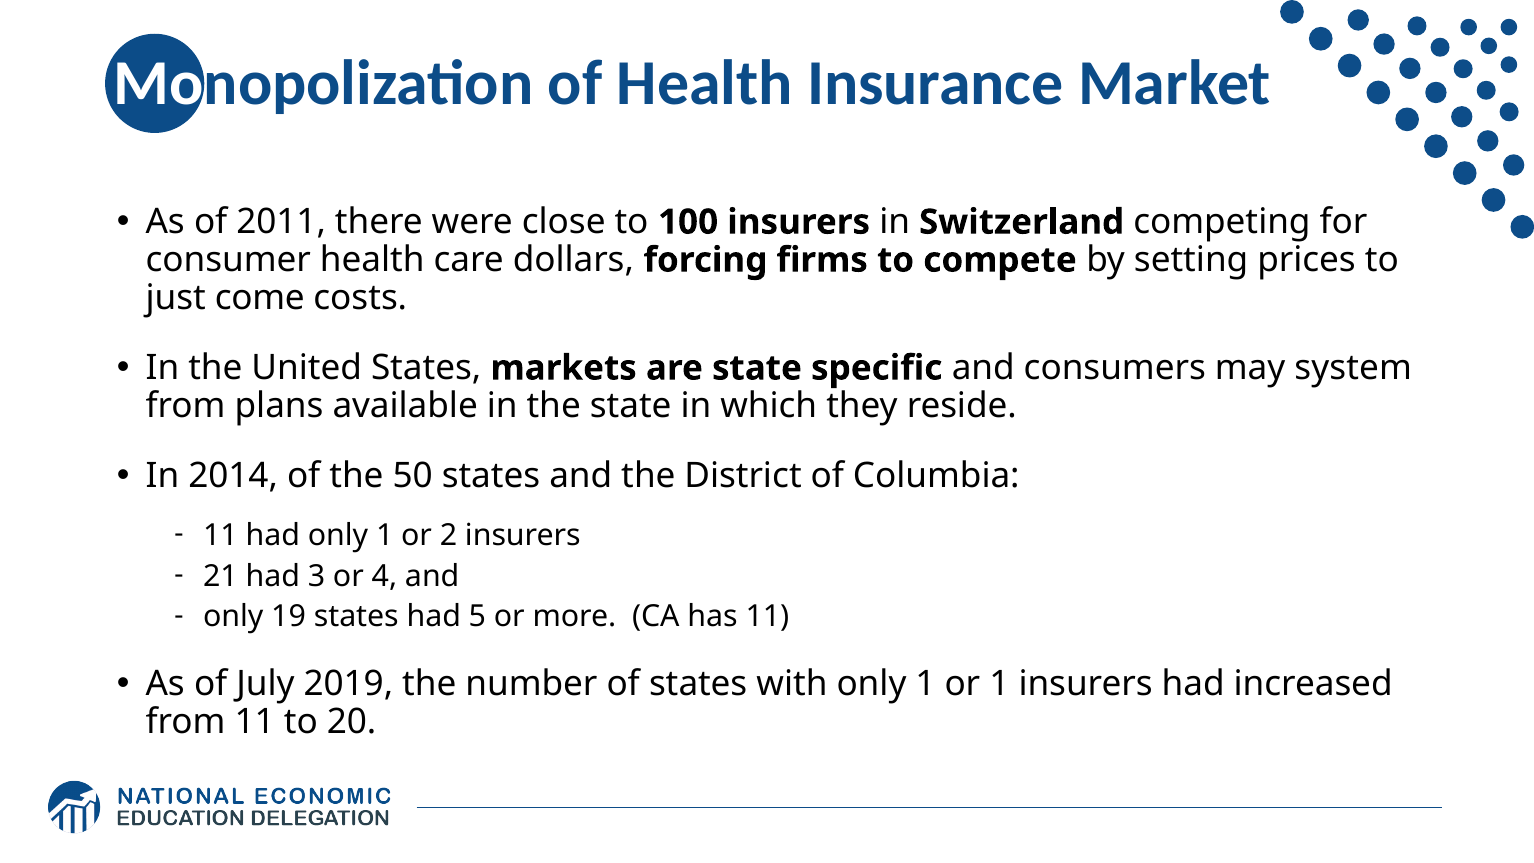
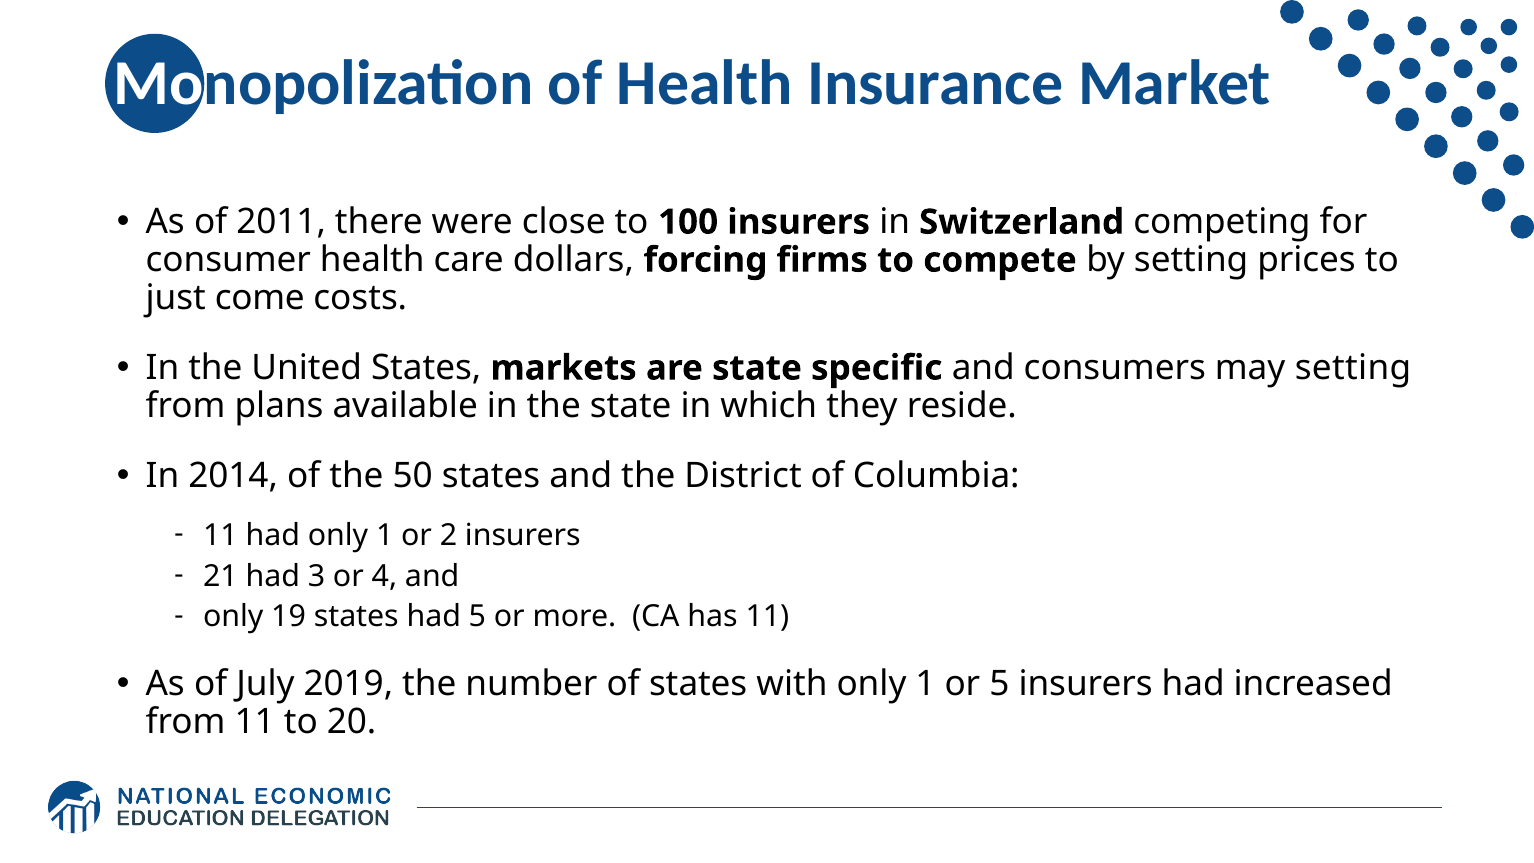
may system: system -> setting
or 1: 1 -> 5
